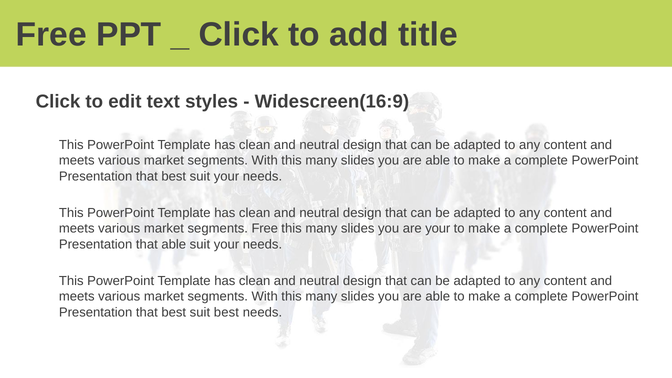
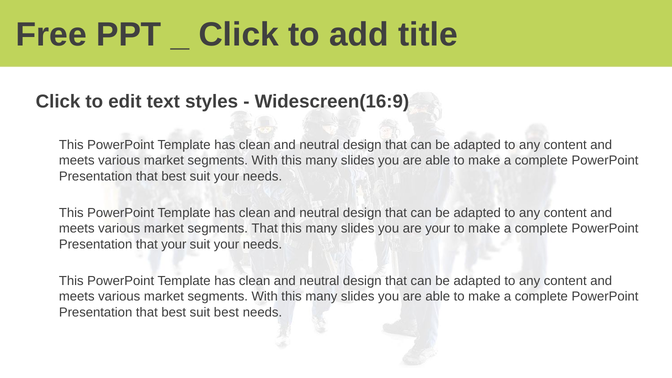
segments Free: Free -> That
that able: able -> your
